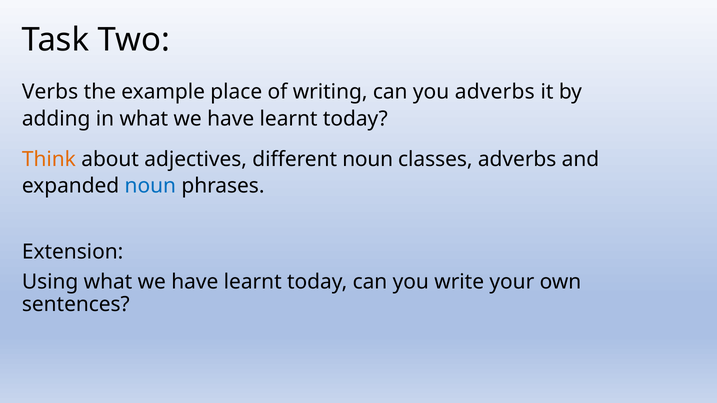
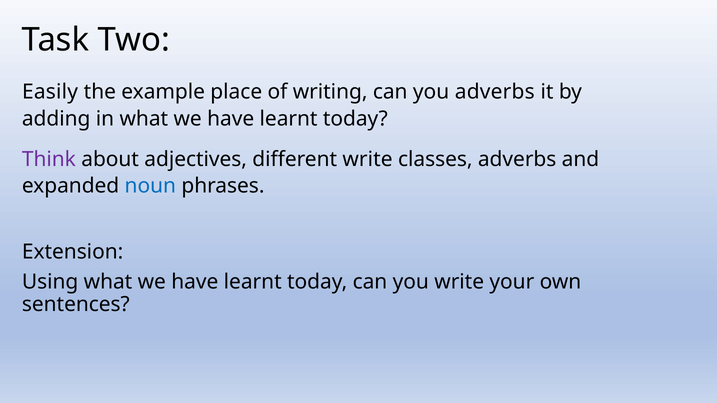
Verbs: Verbs -> Easily
Think colour: orange -> purple
different noun: noun -> write
